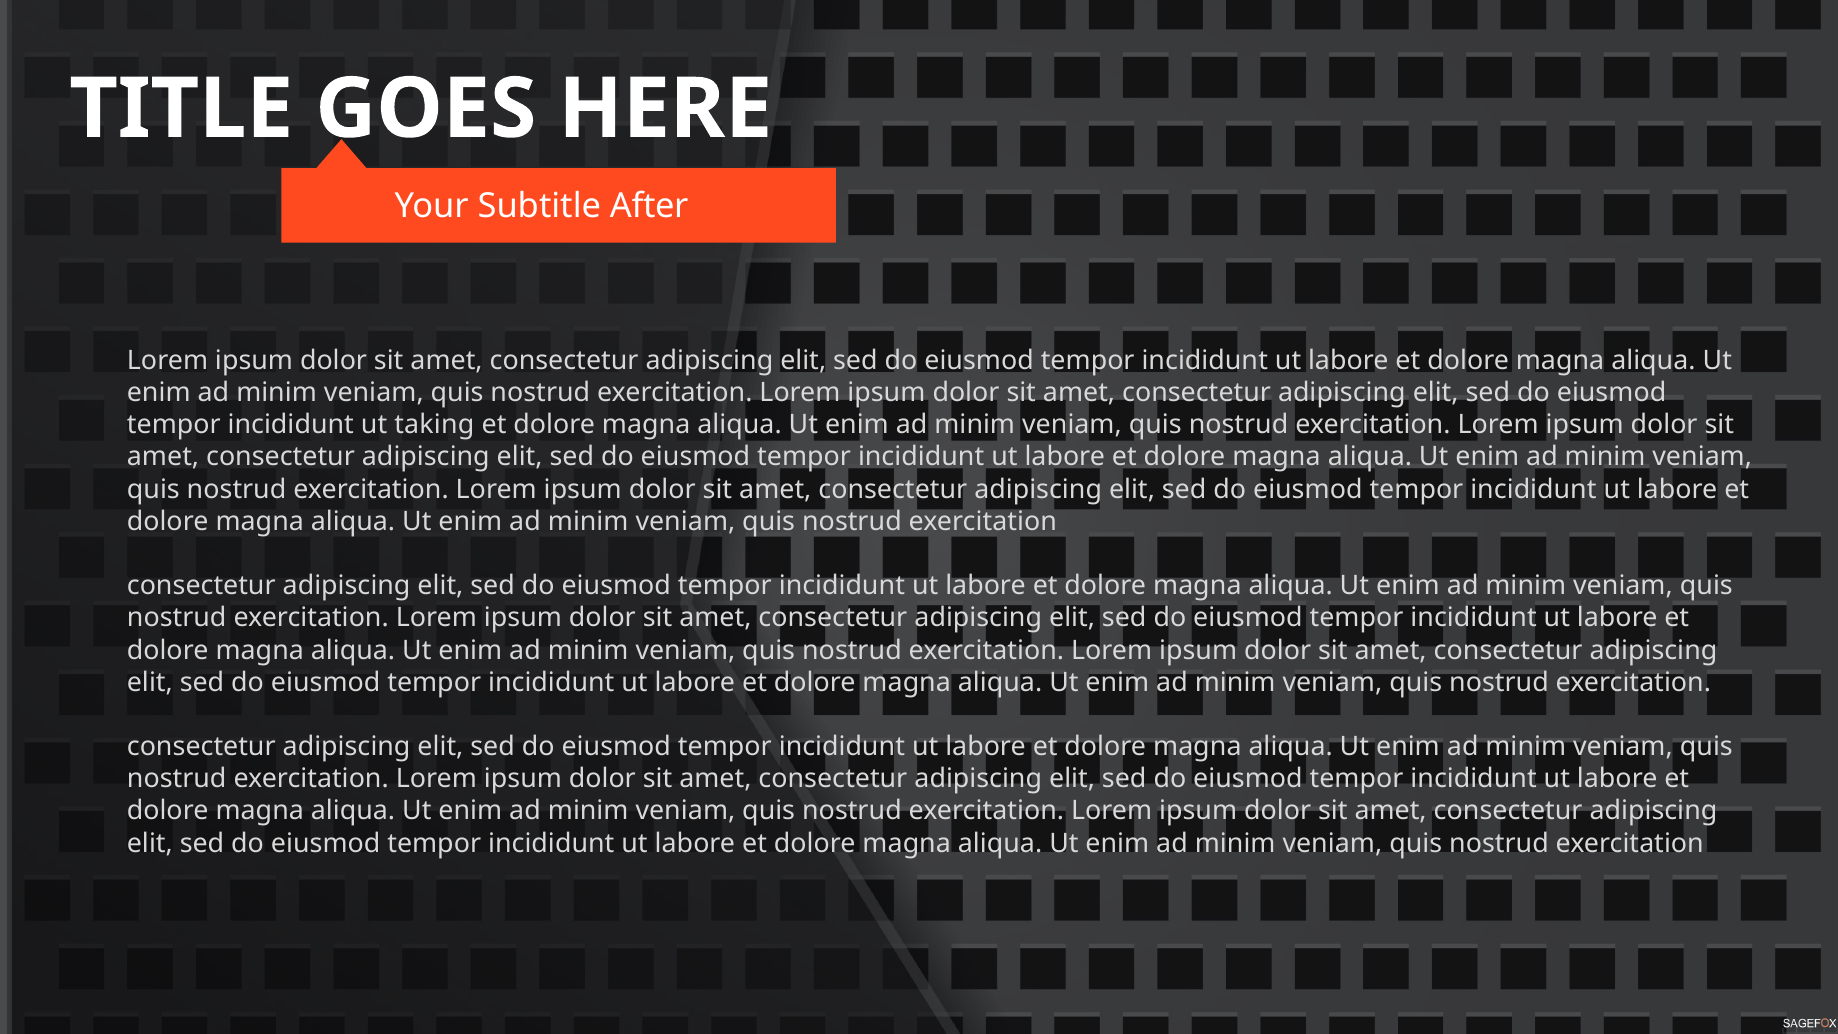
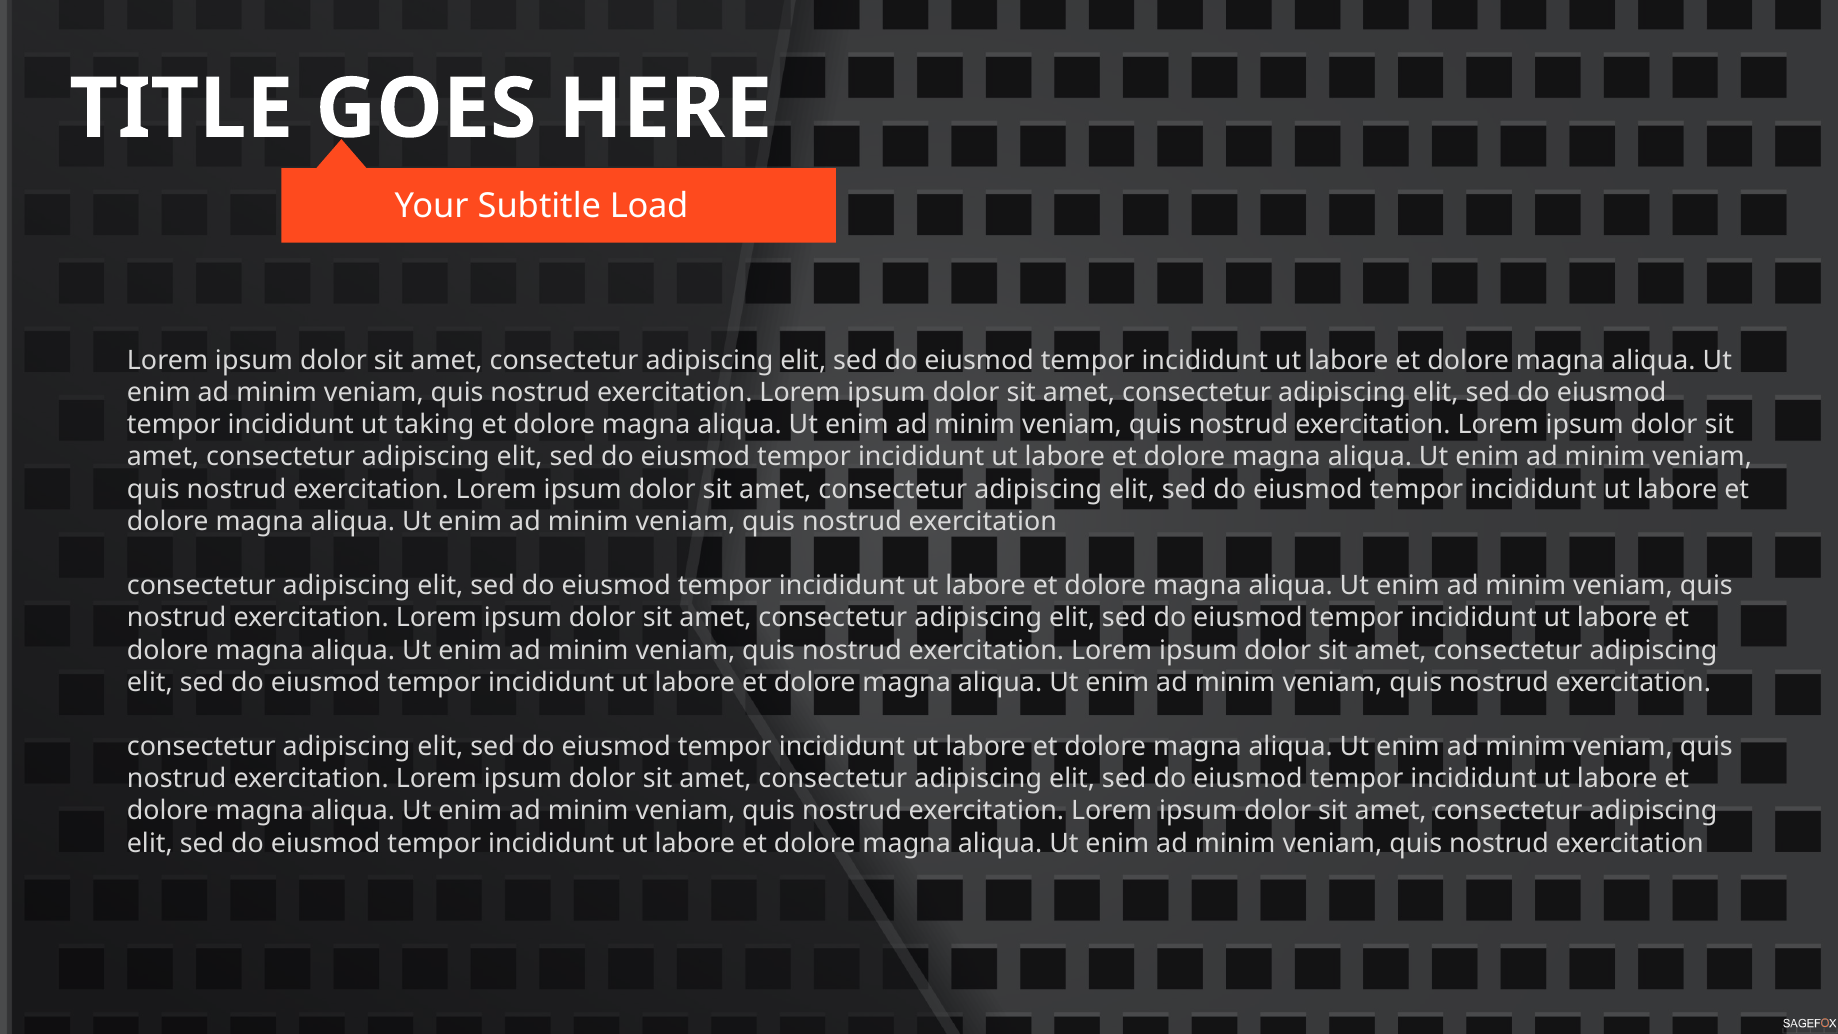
After: After -> Load
